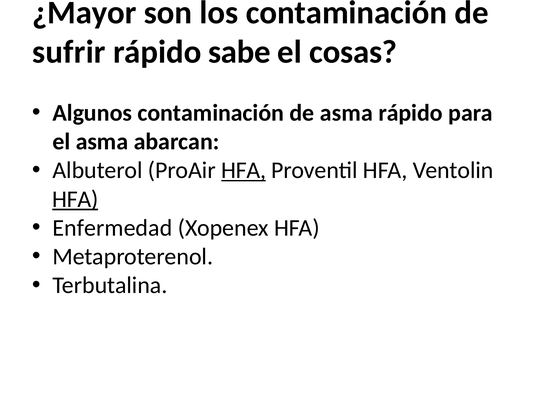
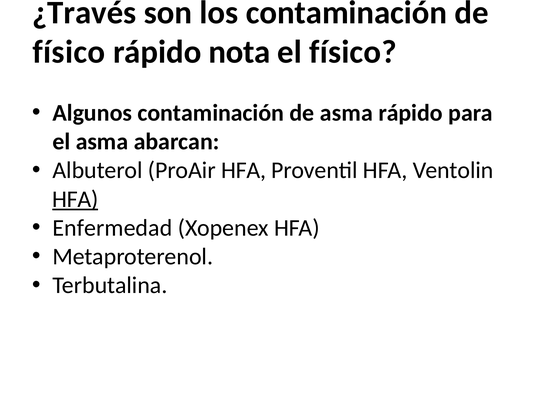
¿Mayor: ¿Mayor -> ¿Través
sufrir at (69, 52): sufrir -> físico
sabe: sabe -> nota
el cosas: cosas -> físico
HFA at (244, 170) underline: present -> none
